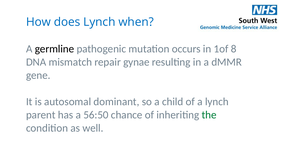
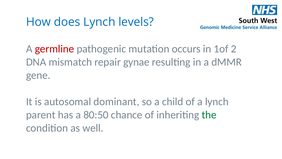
when: when -> levels
germline colour: black -> red
8: 8 -> 2
56:50: 56:50 -> 80:50
